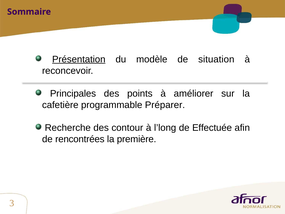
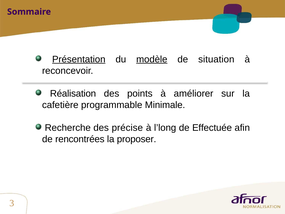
modèle underline: none -> present
Principales: Principales -> Réalisation
Préparer: Préparer -> Minimale
contour: contour -> précise
première: première -> proposer
